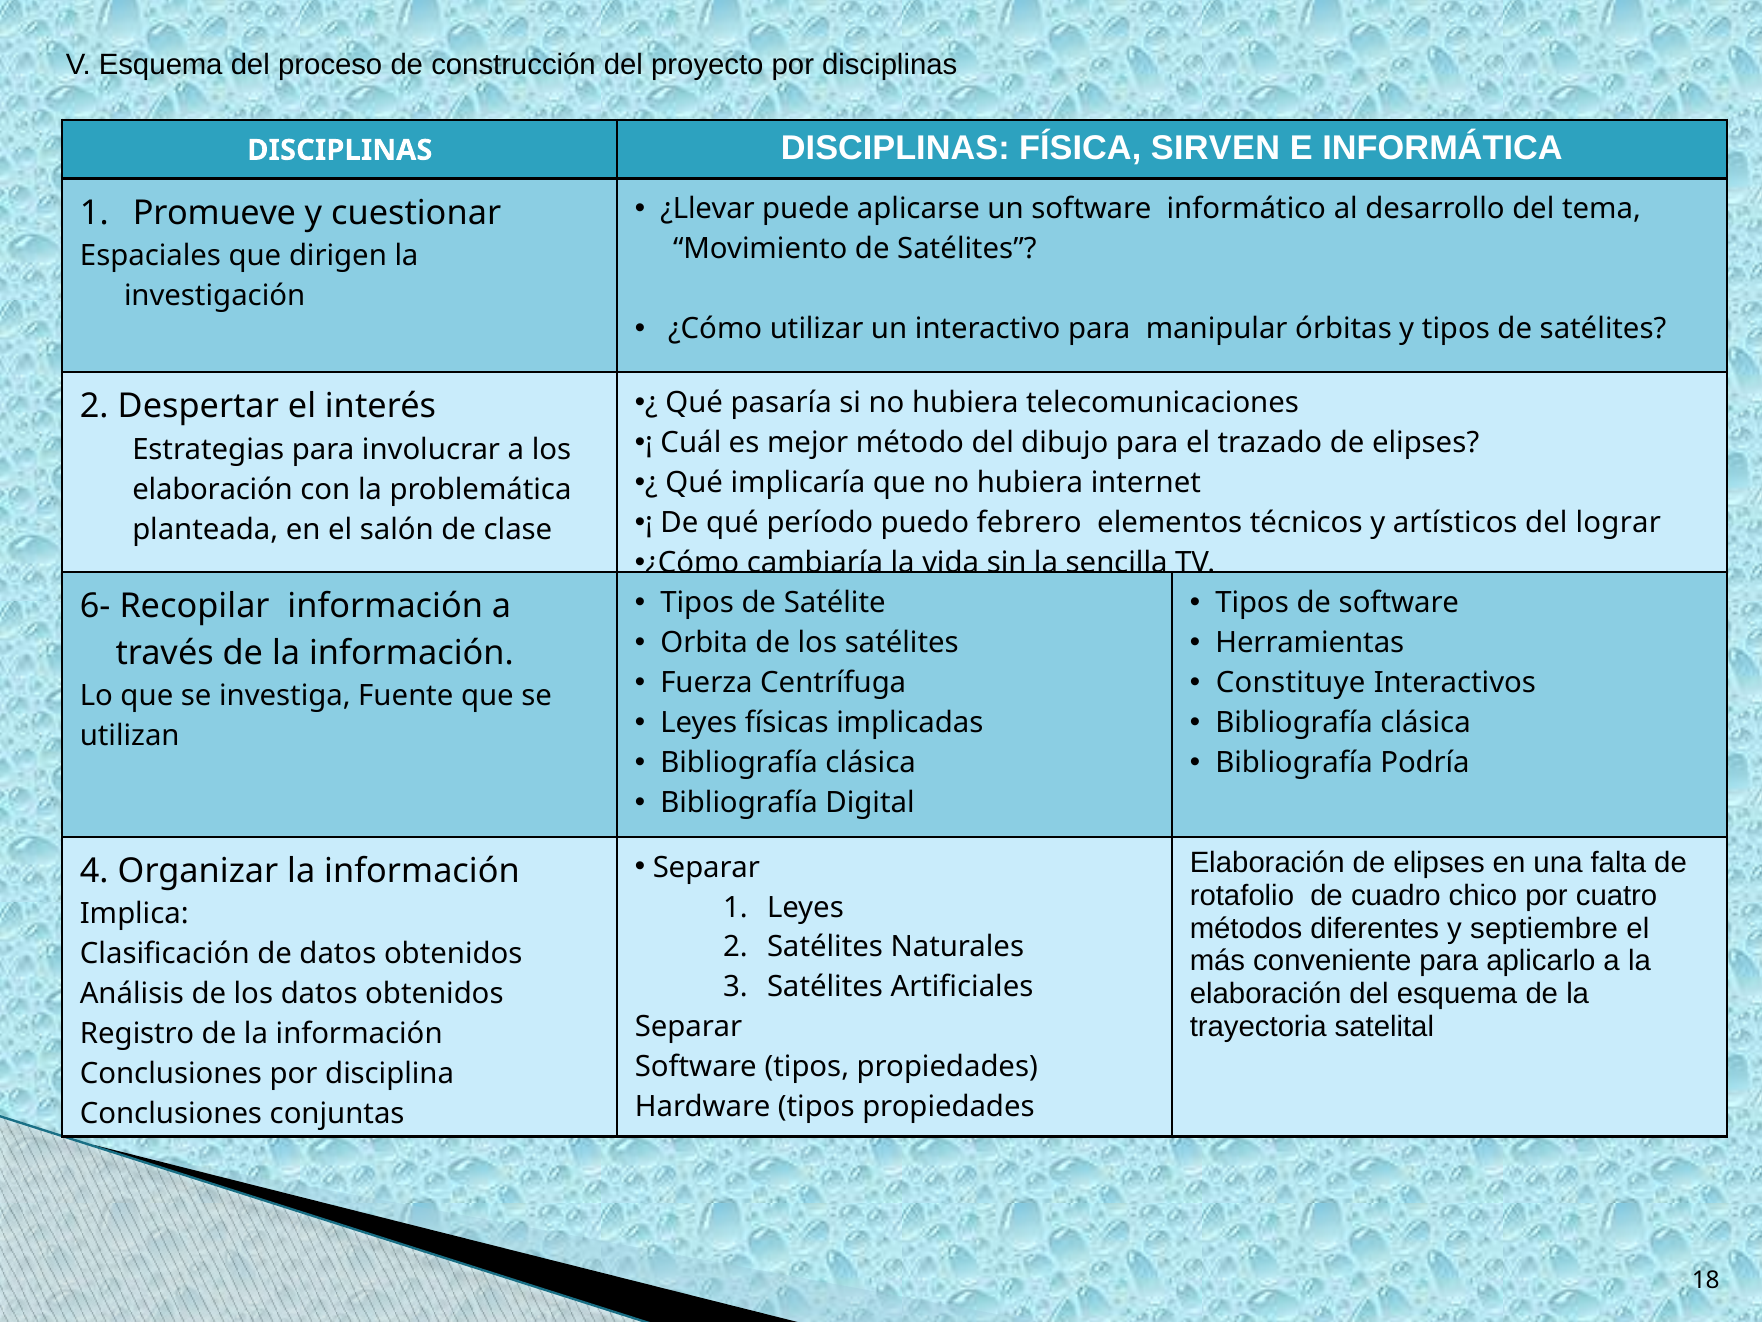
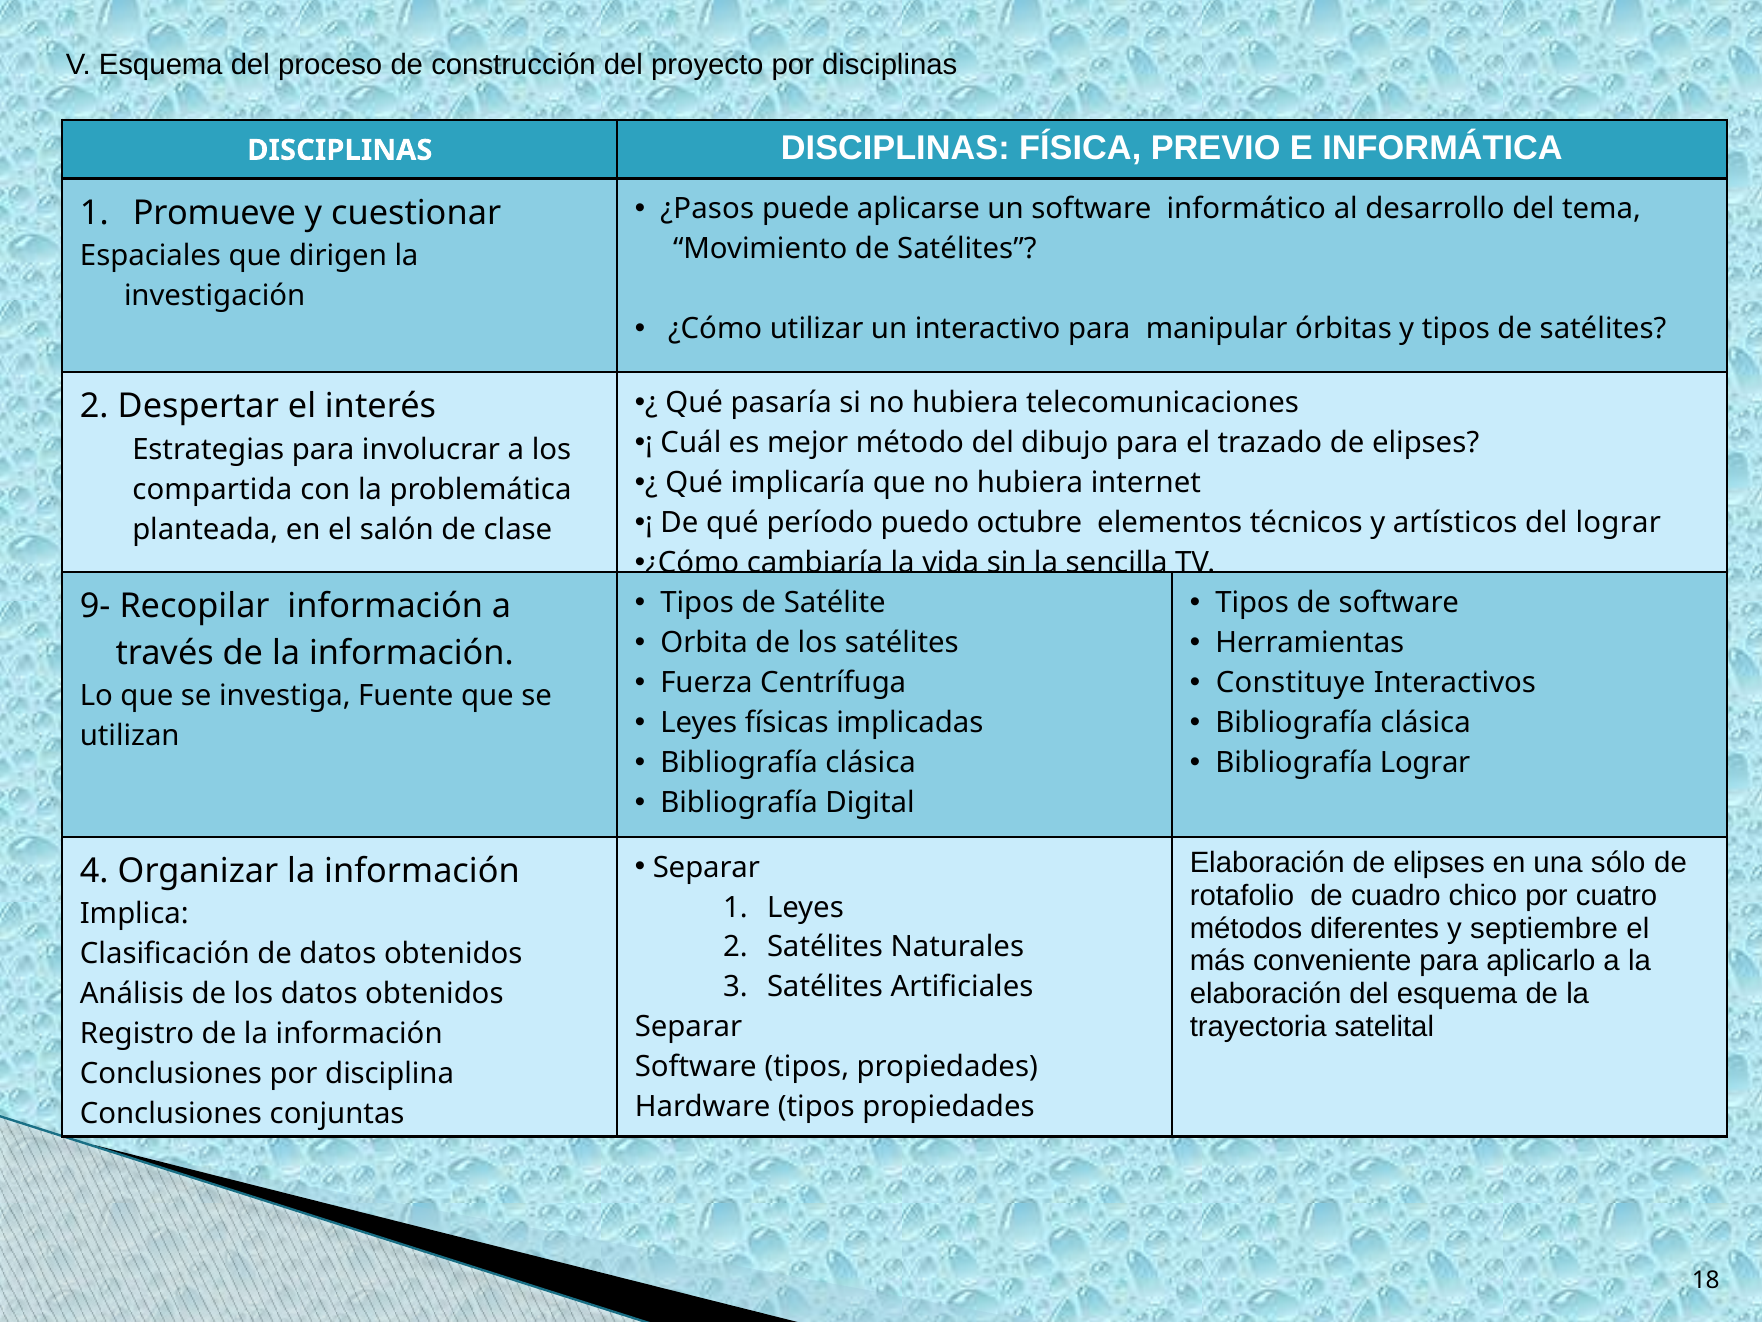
SIRVEN: SIRVEN -> PREVIO
¿Llevar: ¿Llevar -> ¿Pasos
elaboración at (213, 490): elaboración -> compartida
febrero: febrero -> octubre
6-: 6- -> 9-
Bibliografía Podría: Podría -> Lograr
falta: falta -> sólo
